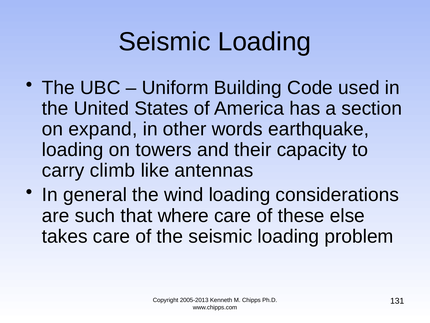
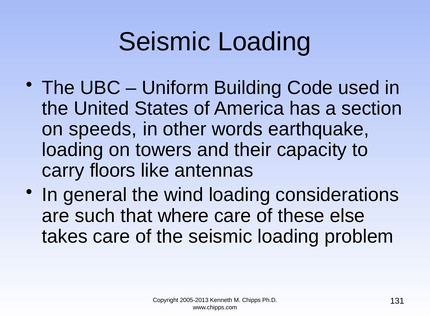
expand: expand -> speeds
climb: climb -> floors
